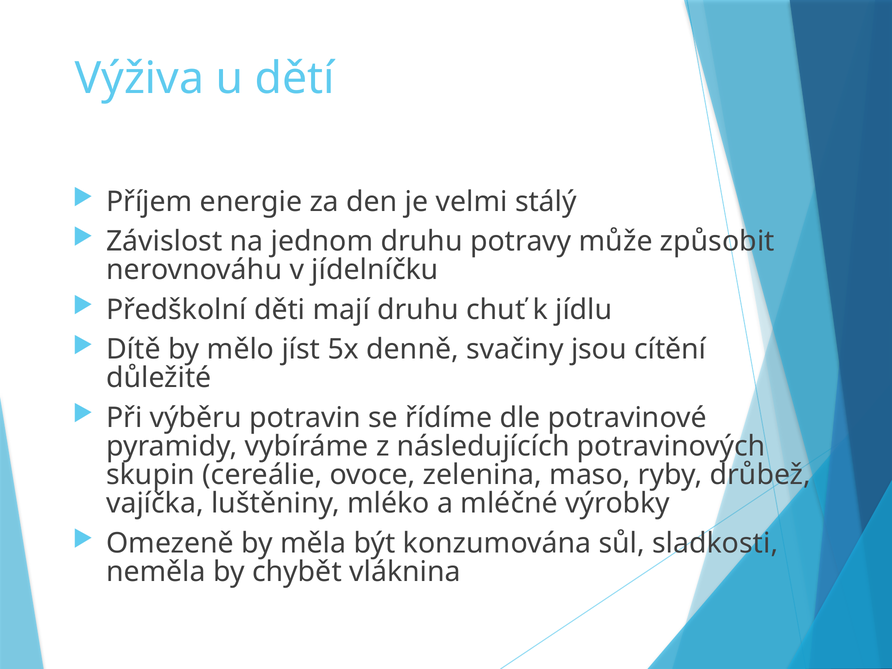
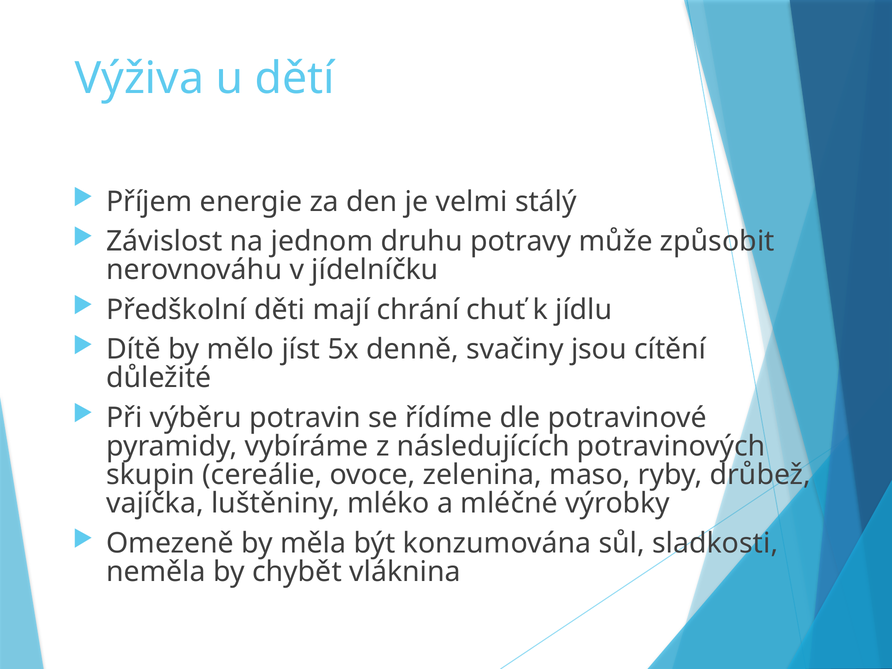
mají druhu: druhu -> chrání
